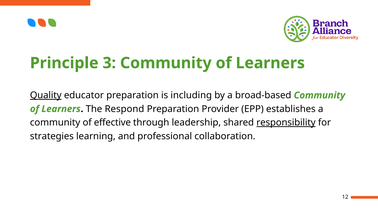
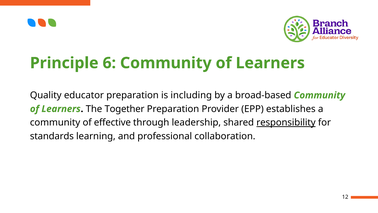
3: 3 -> 6
Quality underline: present -> none
Respond: Respond -> Together
strategies: strategies -> standards
